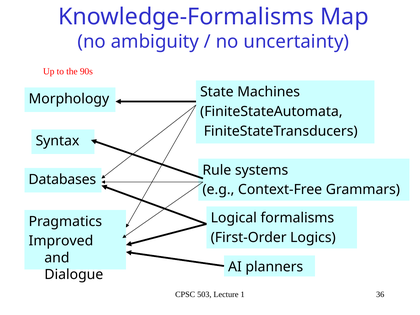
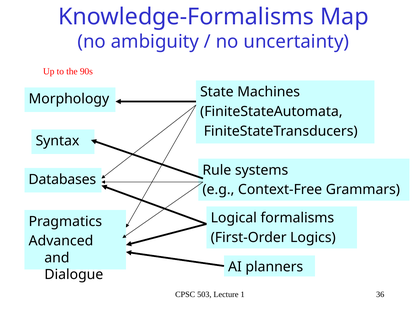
Improved: Improved -> Advanced
